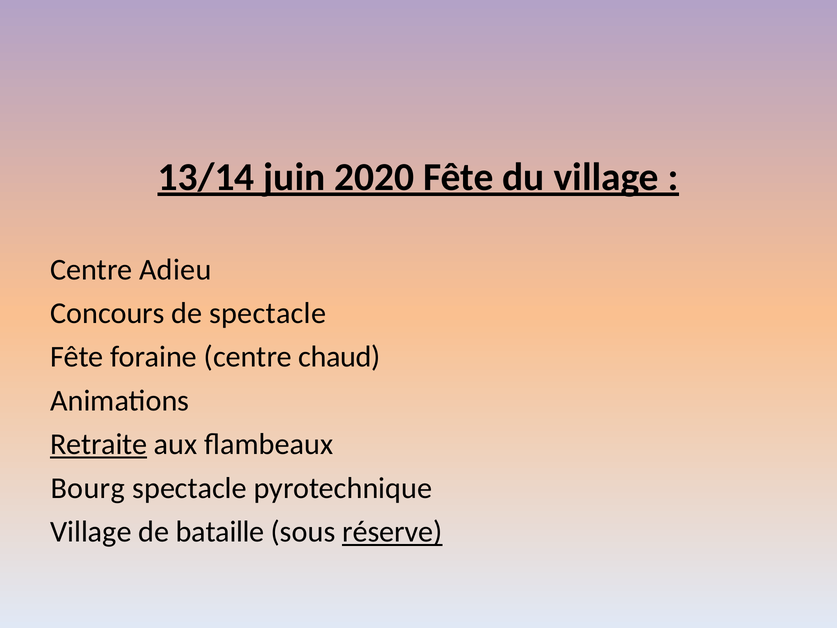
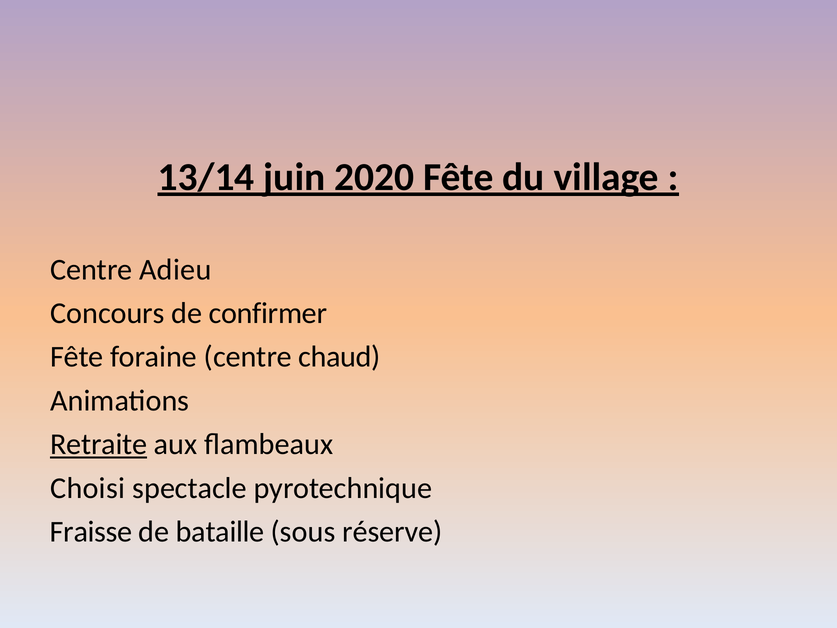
de spectacle: spectacle -> confirmer
Bourg: Bourg -> Choisi
Village at (91, 532): Village -> Fraisse
réserve underline: present -> none
